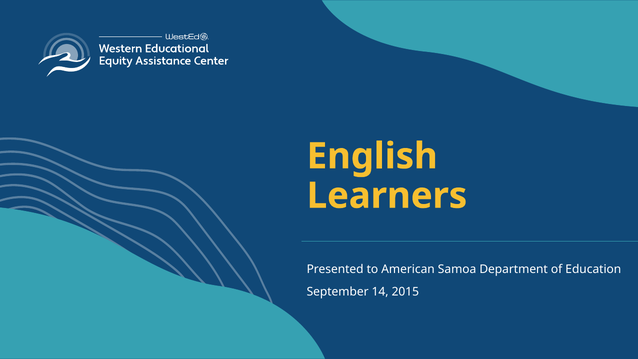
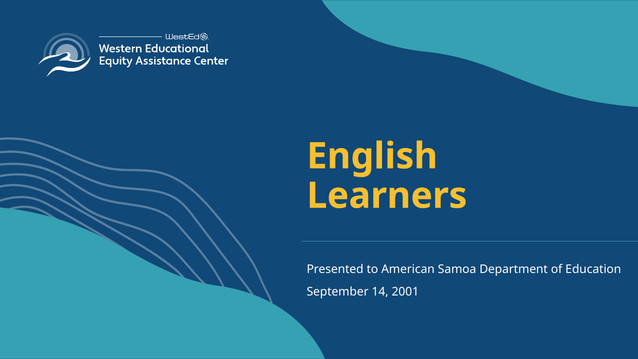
2015: 2015 -> 2001
